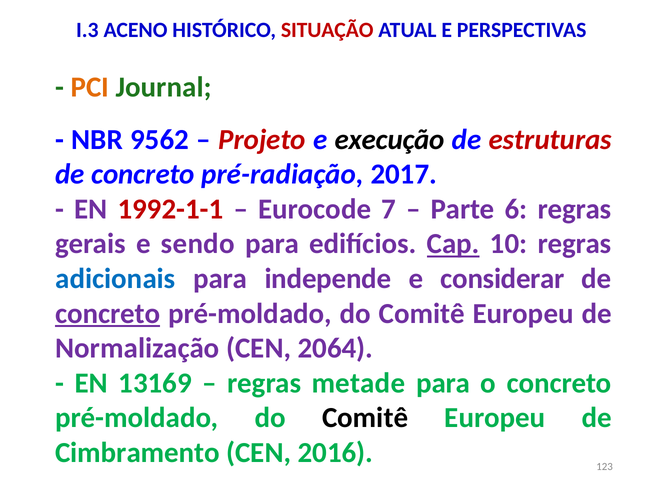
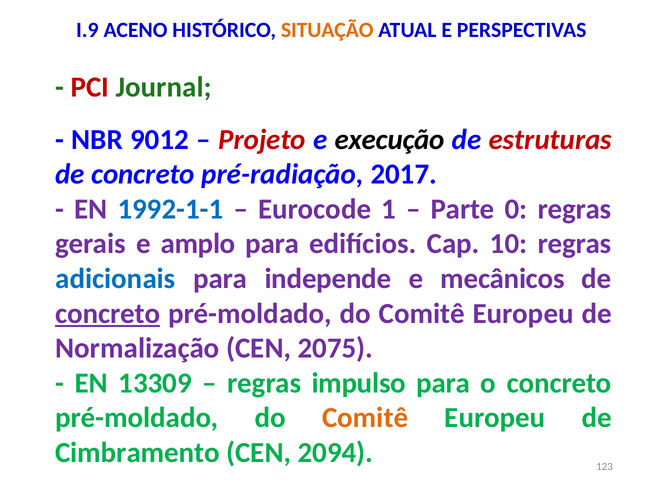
I.3: I.3 -> I.9
SITUAÇÃO colour: red -> orange
PCI colour: orange -> red
9562: 9562 -> 9012
1992-1-1 colour: red -> blue
7: 7 -> 1
6: 6 -> 0
sendo: sendo -> amplo
Cap underline: present -> none
considerar: considerar -> mecânicos
2064: 2064 -> 2075
13169: 13169 -> 13309
metade: metade -> impulso
Comitê at (365, 418) colour: black -> orange
2016: 2016 -> 2094
